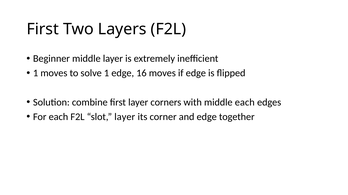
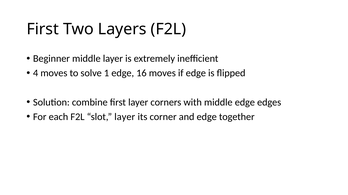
1 at (36, 73): 1 -> 4
middle each: each -> edge
